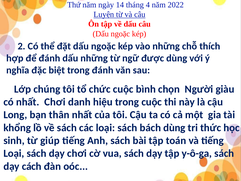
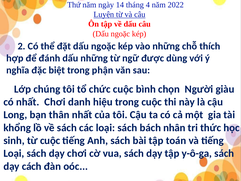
trong đánh: đánh -> phận
bách dùng: dùng -> nhân
từ giúp: giúp -> cuộc
